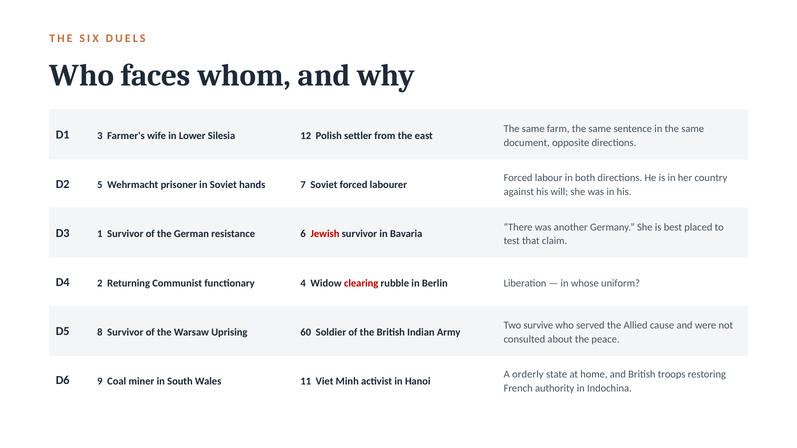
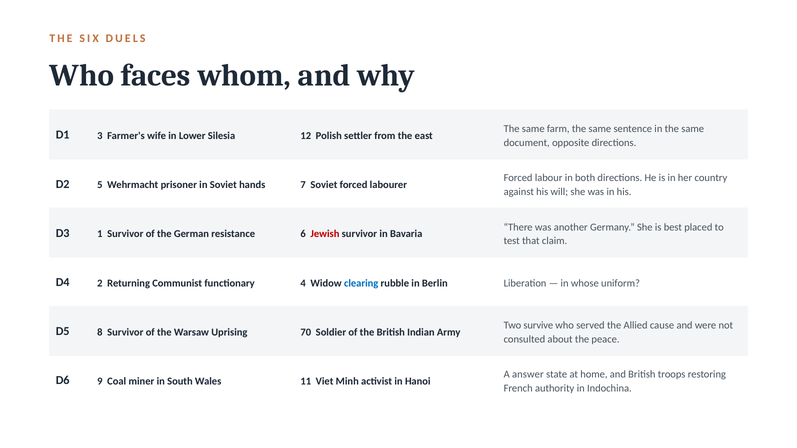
clearing colour: red -> blue
60: 60 -> 70
orderly: orderly -> answer
